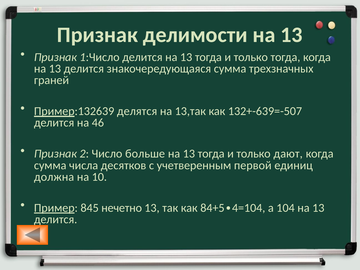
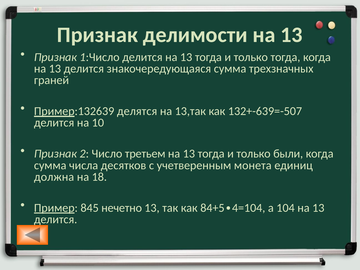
46: 46 -> 10
больше: больше -> третьем
дают: дают -> были
первой: первой -> монета
10: 10 -> 18
